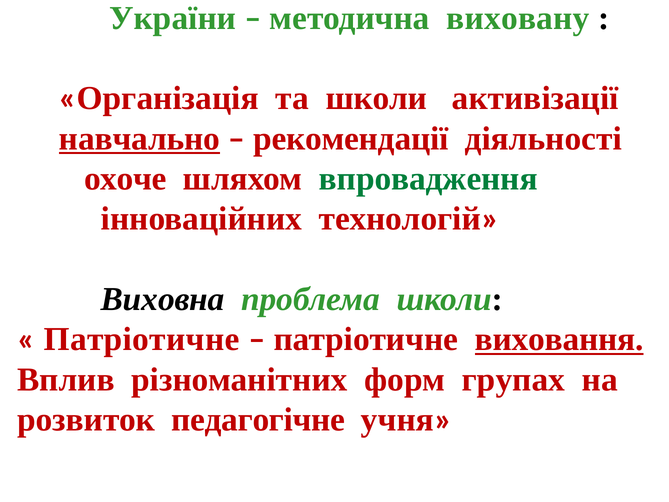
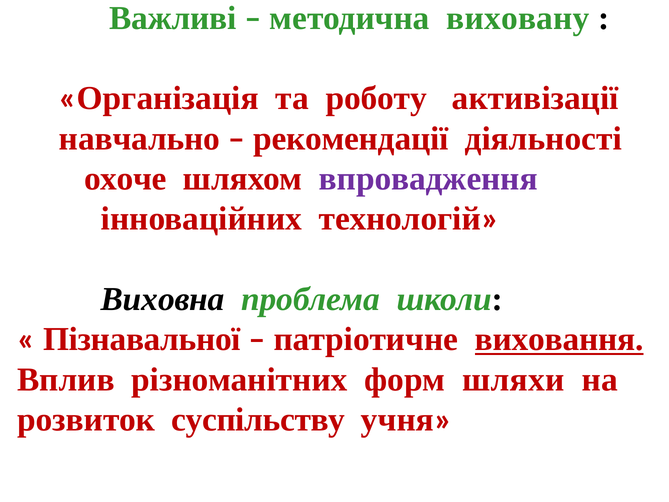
України: України -> Важливі
та школи: школи -> роботу
навчально underline: present -> none
впровадження colour: green -> purple
Патріотичне at (142, 339): Патріотичне -> Пізнавальної
групах: групах -> шляхи
педагогічне: педагогічне -> суспільству
